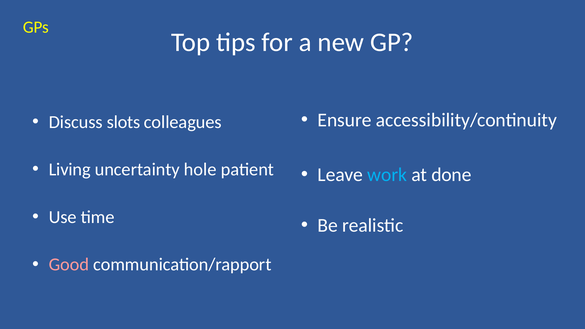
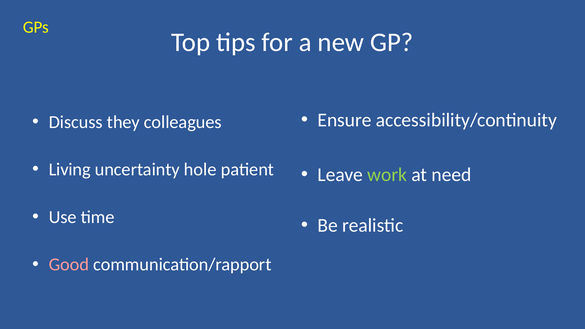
slots: slots -> they
work colour: light blue -> light green
done: done -> need
